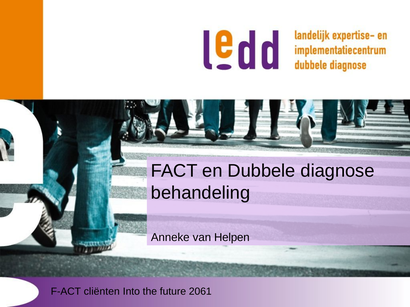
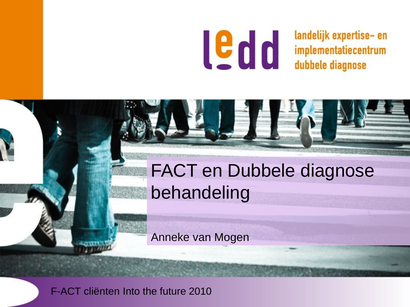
Helpen: Helpen -> Mogen
2061: 2061 -> 2010
